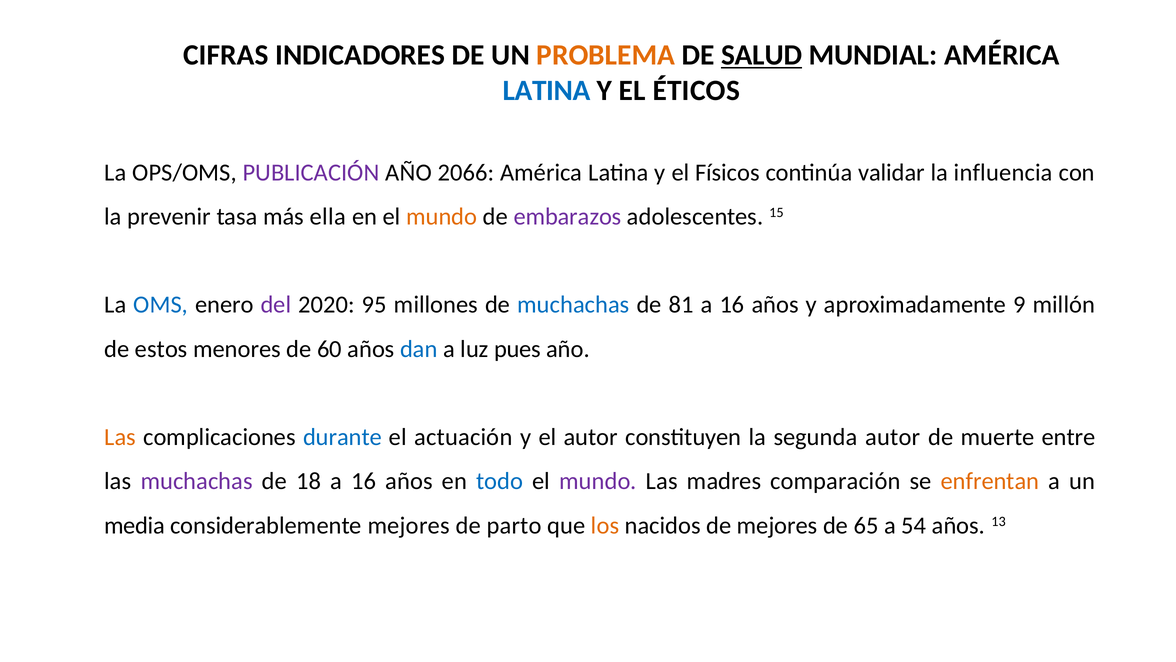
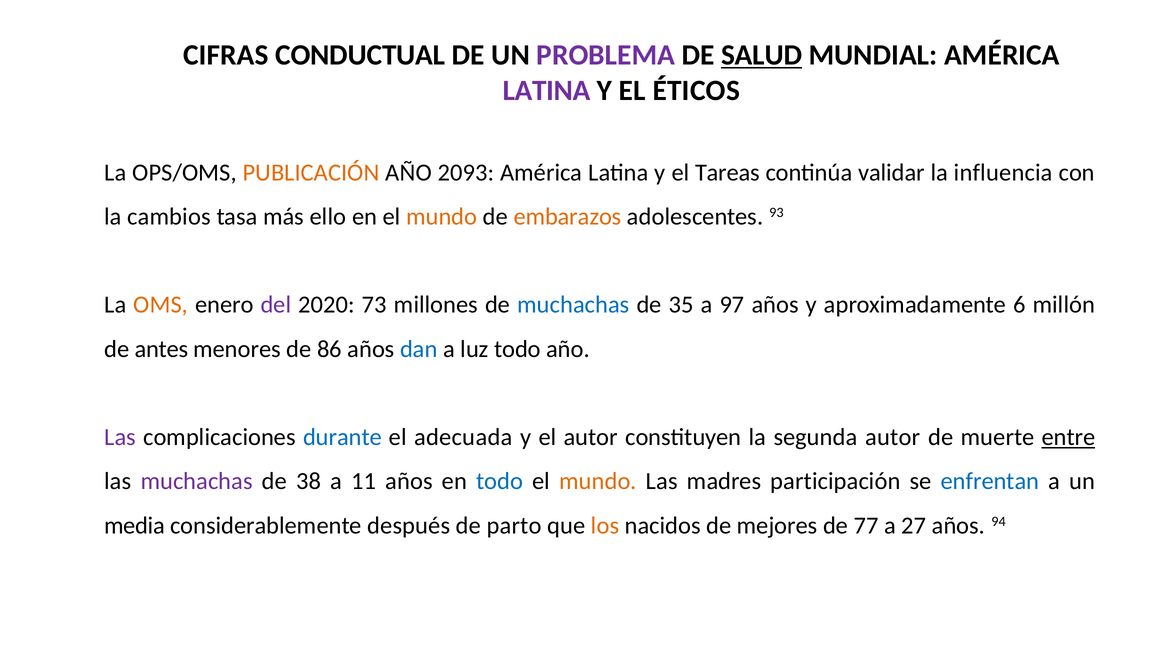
INDICADORES: INDICADORES -> CONDUCTUAL
PROBLEMA colour: orange -> purple
LATINA at (547, 90) colour: blue -> purple
PUBLICACIÓN colour: purple -> orange
2066: 2066 -> 2093
Físicos: Físicos -> Tareas
prevenir: prevenir -> cambios
ella: ella -> ello
embarazos colour: purple -> orange
15: 15 -> 93
OMS colour: blue -> orange
95: 95 -> 73
81: 81 -> 35
16 at (732, 305): 16 -> 97
9: 9 -> 6
estos: estos -> antes
60: 60 -> 86
luz pues: pues -> todo
Las at (120, 437) colour: orange -> purple
actuación: actuación -> adecuada
entre underline: none -> present
18: 18 -> 38
16 at (364, 481): 16 -> 11
mundo at (598, 481) colour: purple -> orange
comparación: comparación -> participación
enfrentan colour: orange -> blue
considerablemente mejores: mejores -> después
65: 65 -> 77
54: 54 -> 27
13: 13 -> 94
